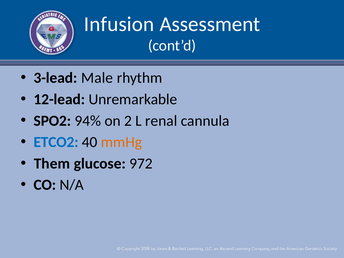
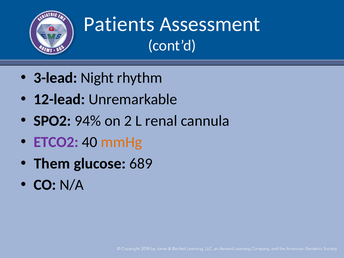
Infusion: Infusion -> Patients
Male: Male -> Night
ETCO2 colour: blue -> purple
972: 972 -> 689
